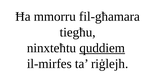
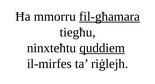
fil-għamara underline: none -> present
